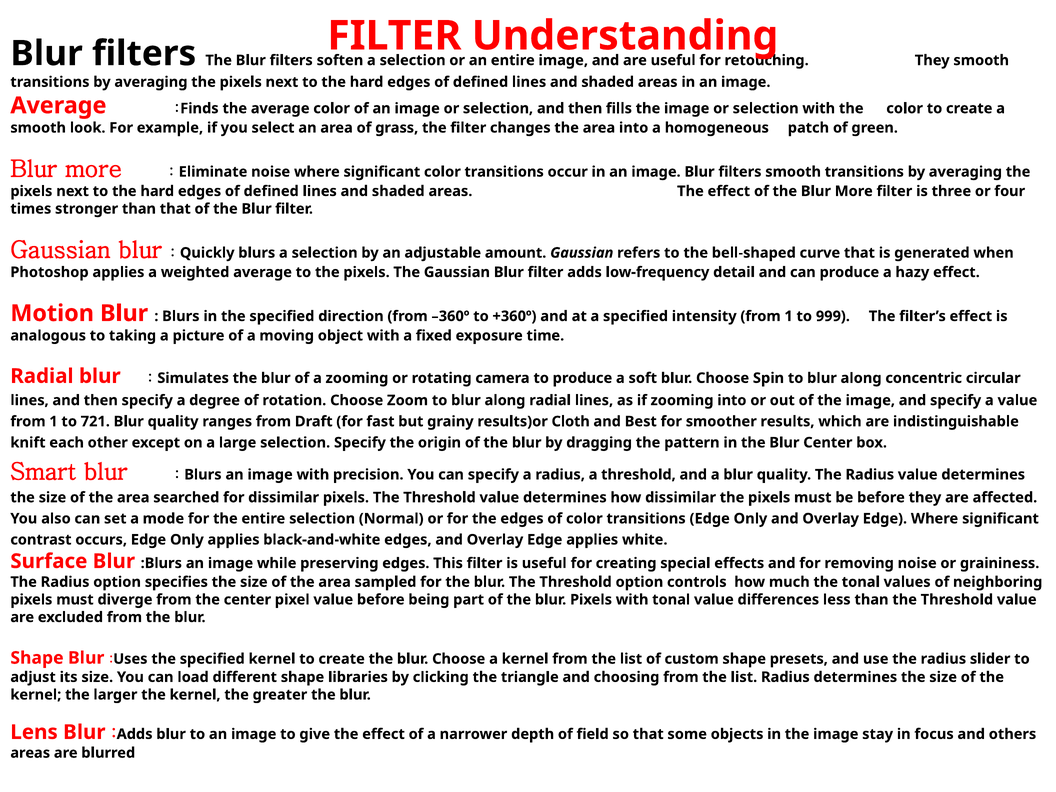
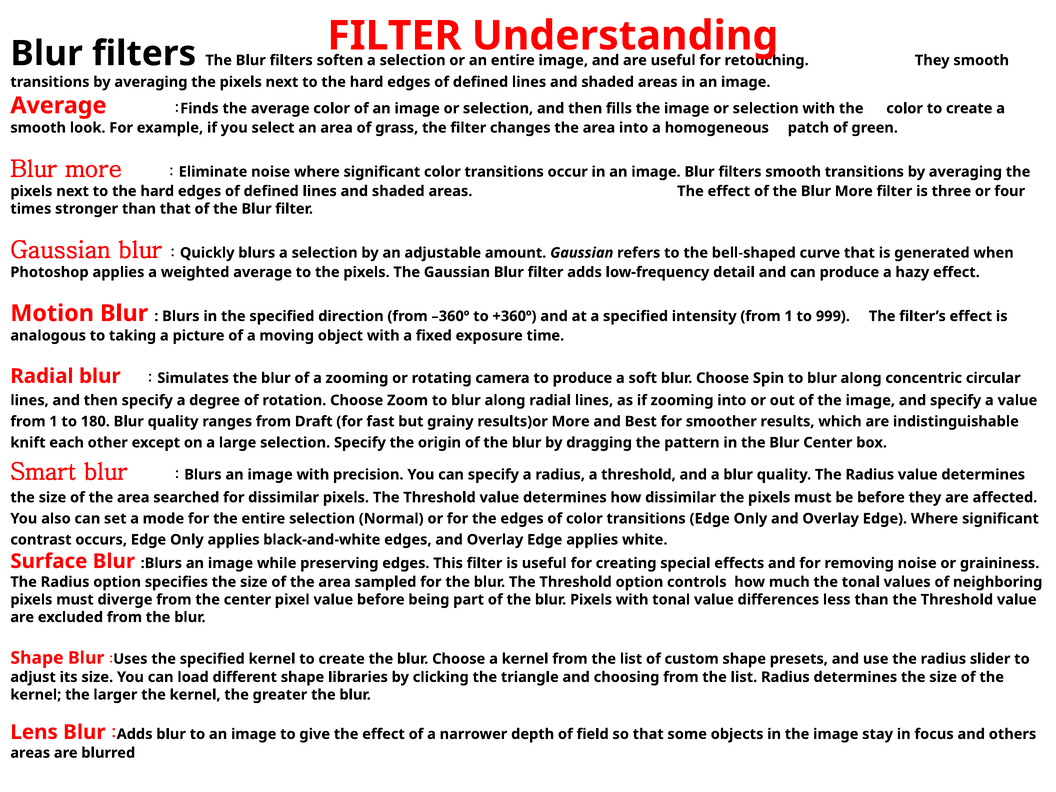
721: 721 -> 180
results)or Cloth: Cloth -> More
